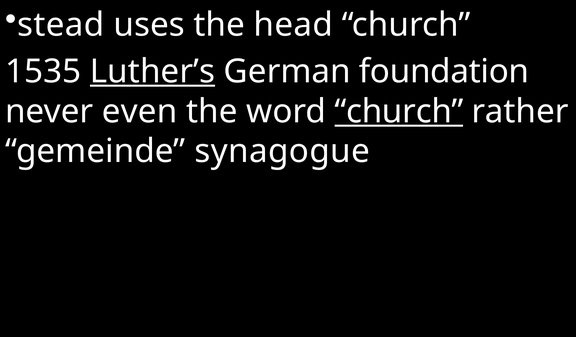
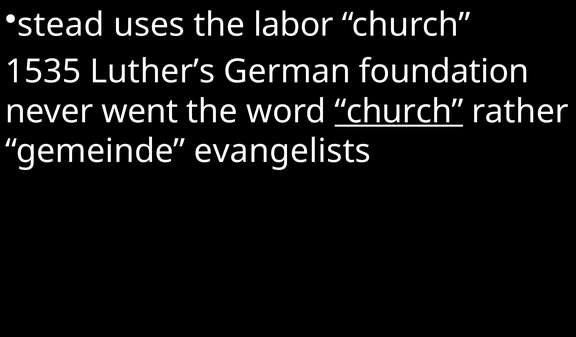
head: head -> labor
Luther’s underline: present -> none
even: even -> went
synagogue: synagogue -> evangelists
